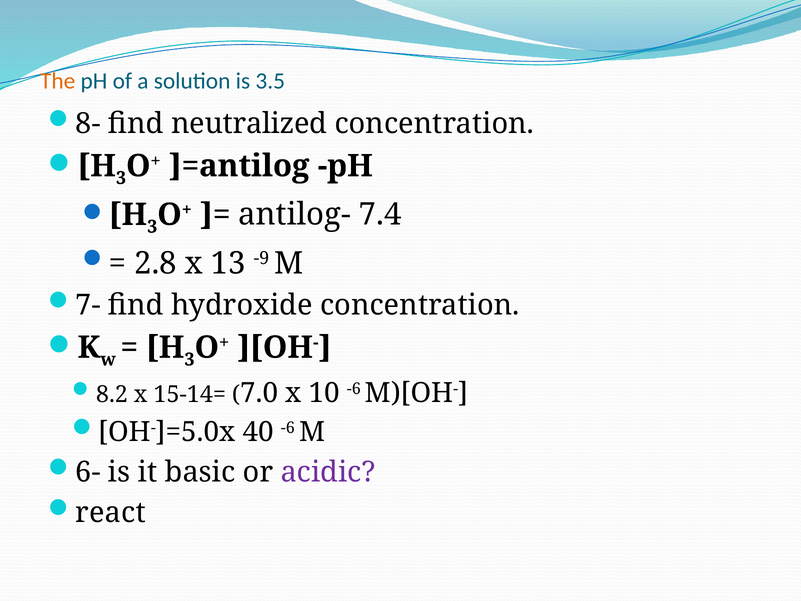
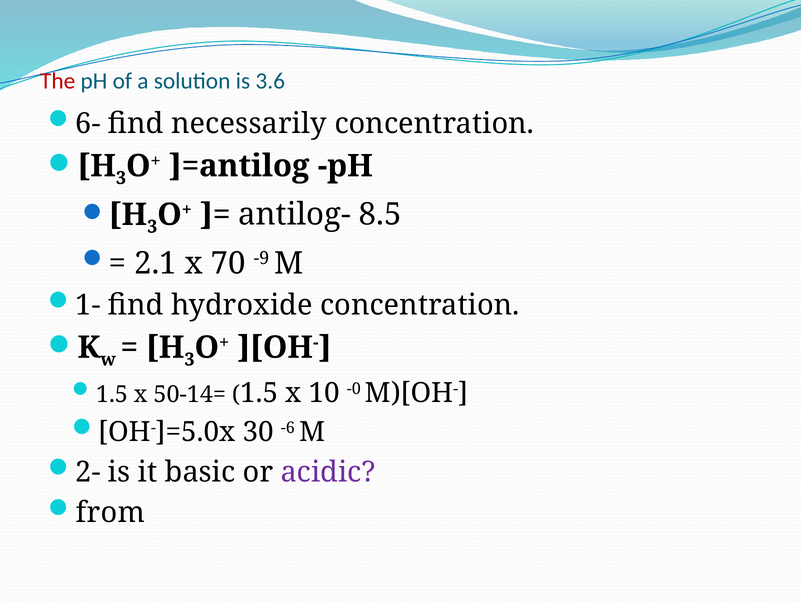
The colour: orange -> red
3.5: 3.5 -> 3.6
8-: 8- -> 6-
neutralized: neutralized -> necessarily
7.4: 7.4 -> 8.5
2.8: 2.8 -> 2.1
13: 13 -> 70
7-: 7- -> 1-
8.2 at (112, 395): 8.2 -> 1.5
15-14=: 15-14= -> 50-14=
7.0 at (259, 393): 7.0 -> 1.5
10 -6: -6 -> -0
40: 40 -> 30
6-: 6- -> 2-
react: react -> from
